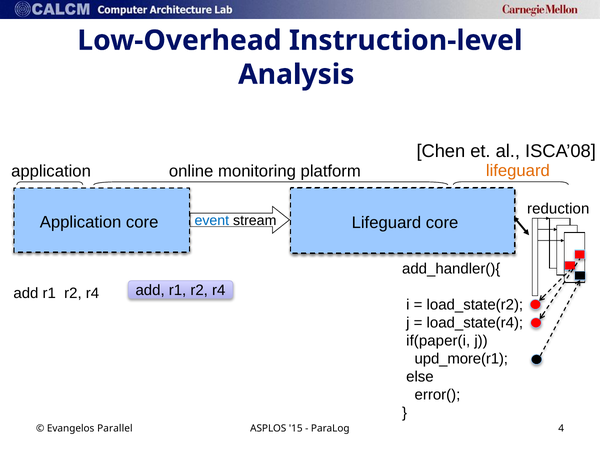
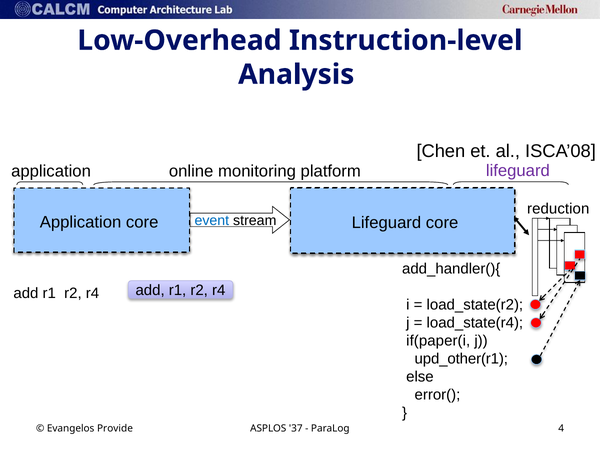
lifeguard at (518, 171) colour: orange -> purple
upd_more(r1: upd_more(r1 -> upd_other(r1
Parallel: Parallel -> Provide
15: 15 -> 37
